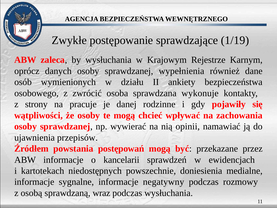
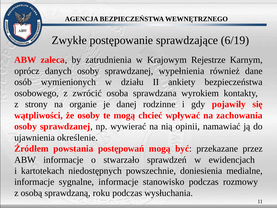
1/19: 1/19 -> 6/19
by wysłuchania: wysłuchania -> zatrudnienia
wykonuje: wykonuje -> wyrokiem
pracuje: pracuje -> organie
przepisów: przepisów -> określenie
kancelarii: kancelarii -> stwarzało
negatywny: negatywny -> stanowisko
wraz: wraz -> roku
